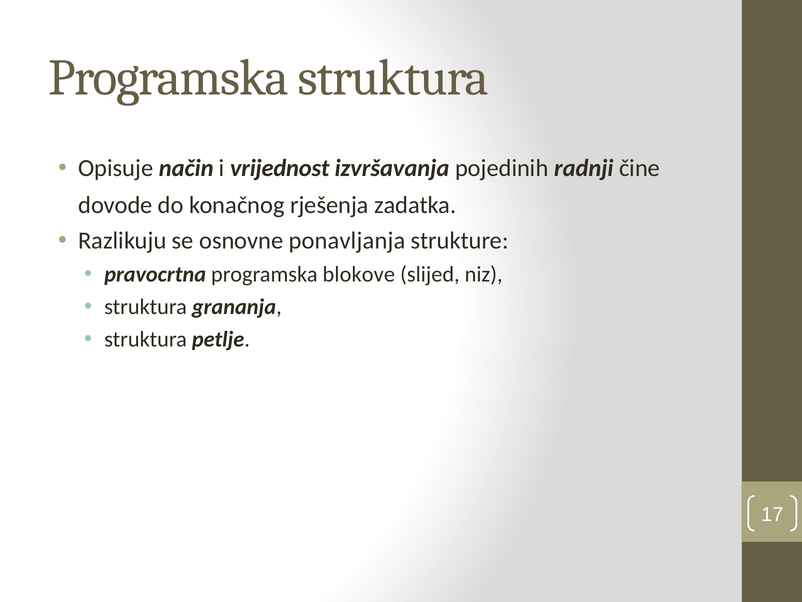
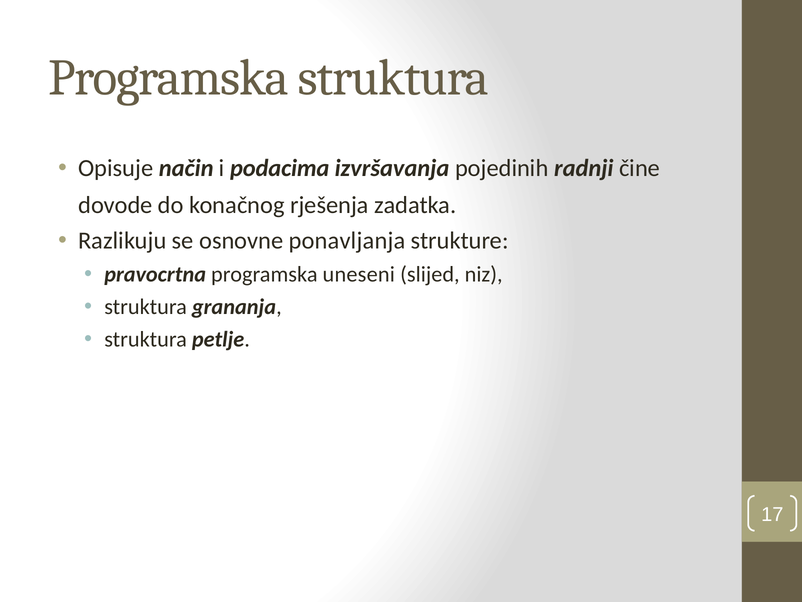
vrijednost: vrijednost -> podacima
blokove: blokove -> uneseni
